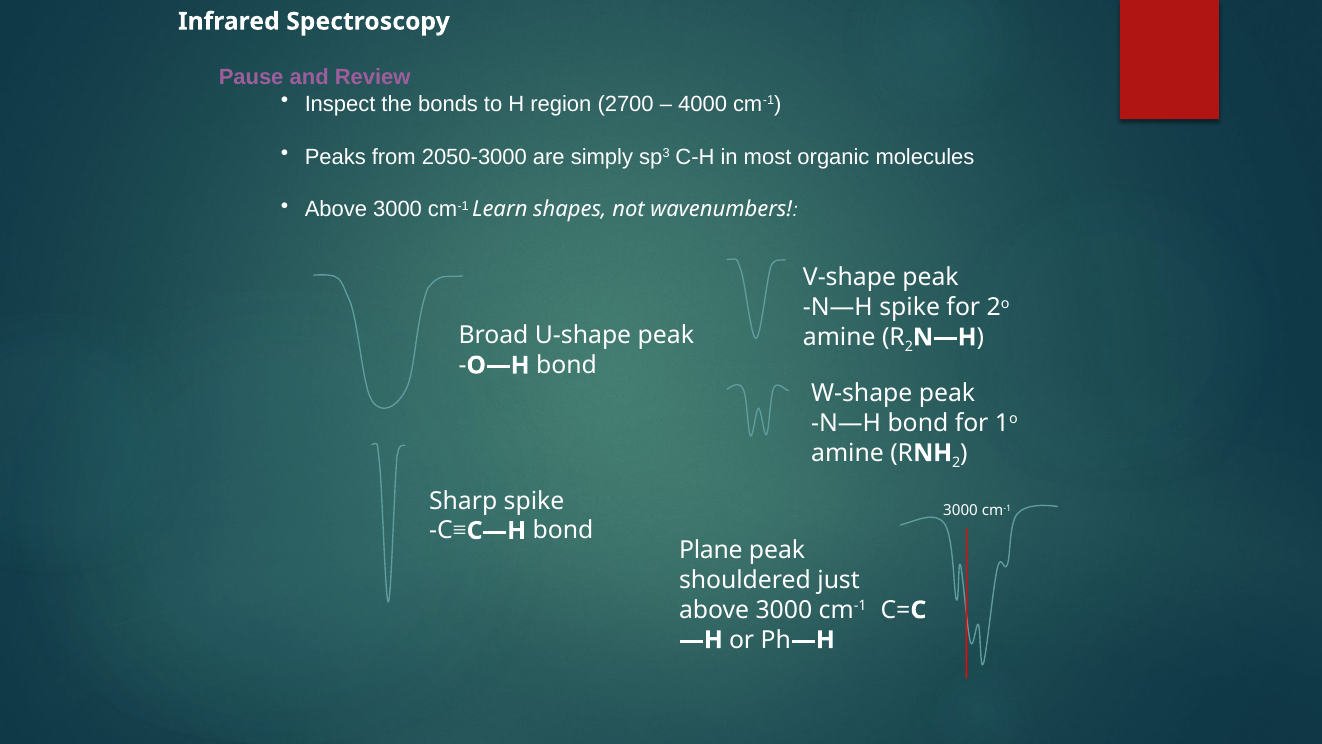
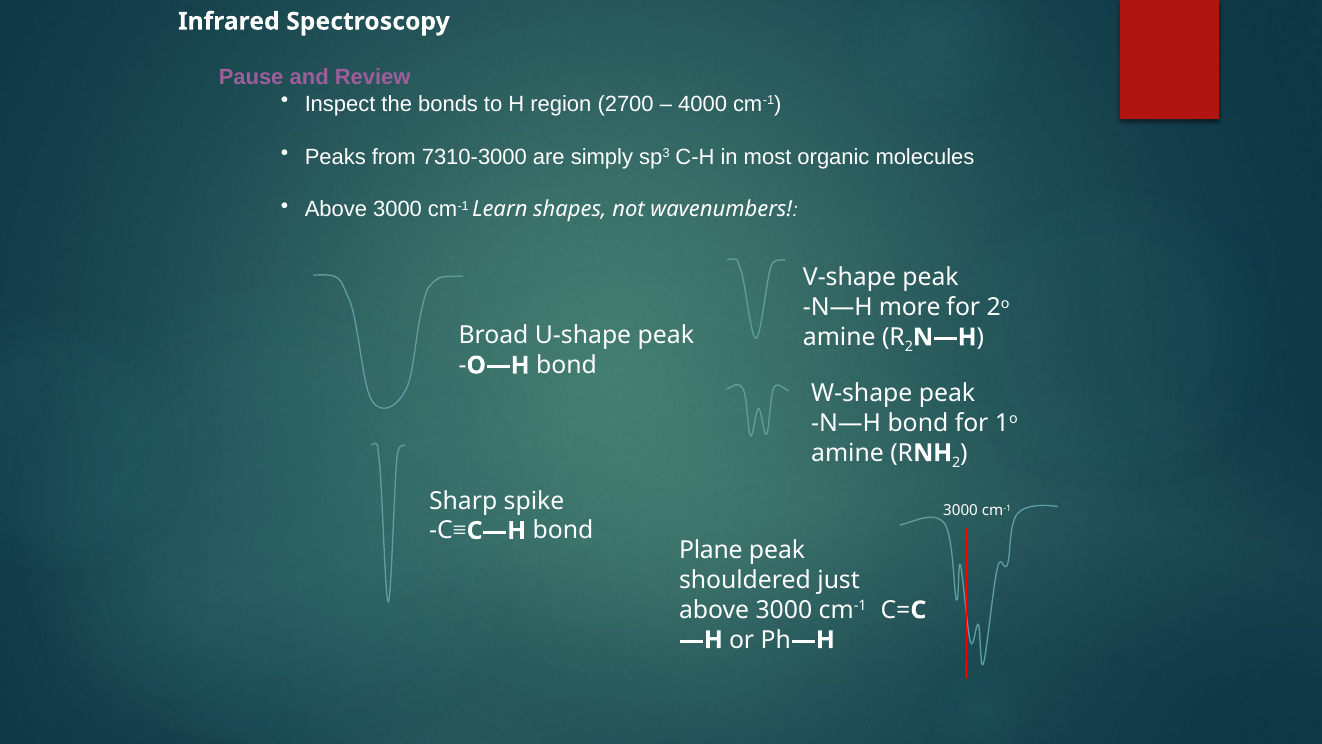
2050-3000: 2050-3000 -> 7310-3000
N—H spike: spike -> more
